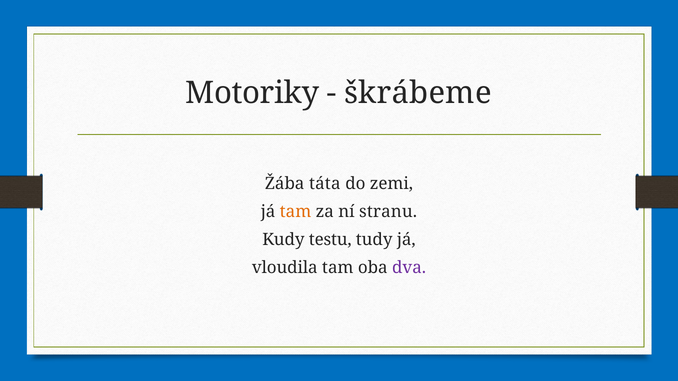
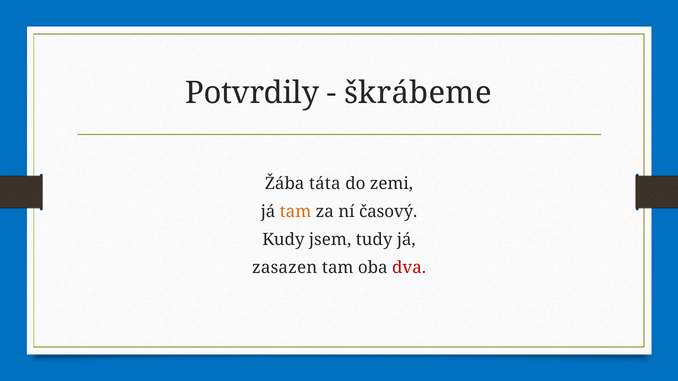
Motoriky: Motoriky -> Potvrdily
stranu: stranu -> časový
testu: testu -> jsem
vloudila: vloudila -> zasazen
dva colour: purple -> red
